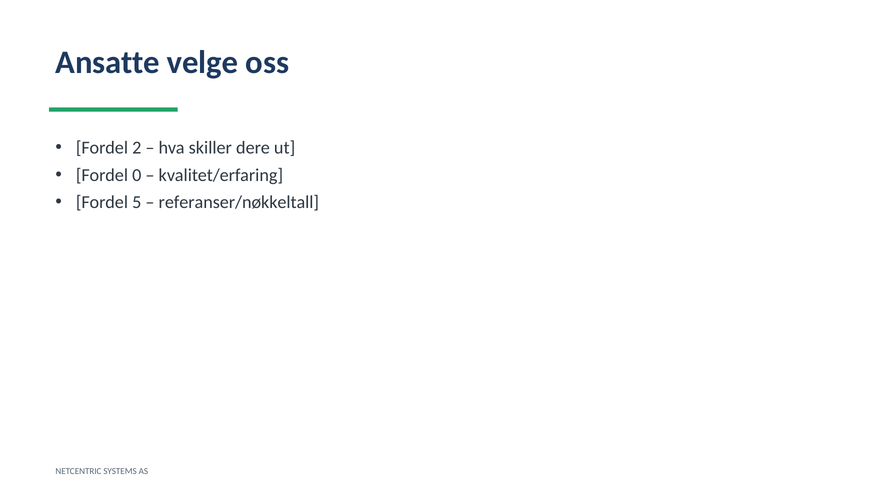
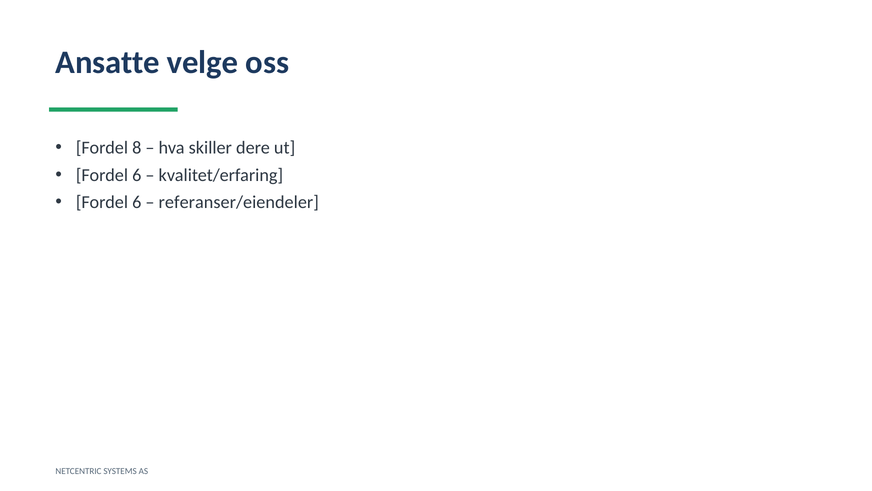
2: 2 -> 8
0 at (137, 175): 0 -> 6
5 at (137, 202): 5 -> 6
referanser/nøkkeltall: referanser/nøkkeltall -> referanser/eiendeler
